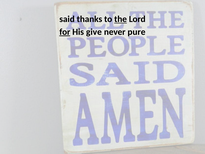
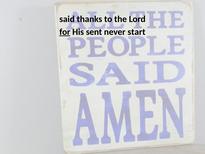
the underline: present -> none
give: give -> sent
pure: pure -> start
